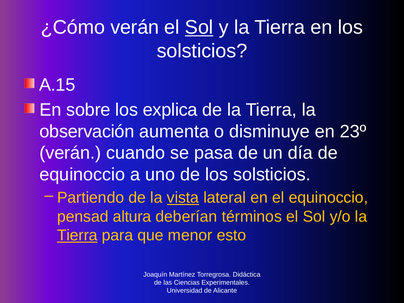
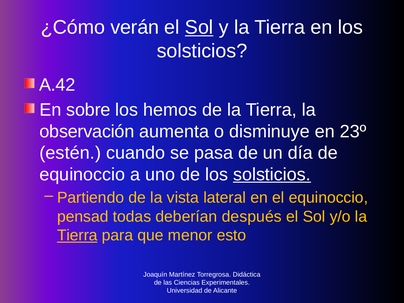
A.15: A.15 -> A.42
explica: explica -> hemos
verán at (70, 153): verán -> estén
solsticios at (272, 175) underline: none -> present
vista underline: present -> none
altura: altura -> todas
términos: términos -> después
